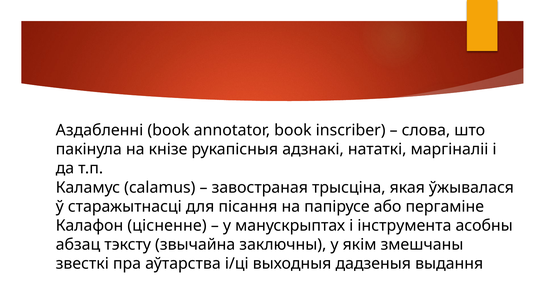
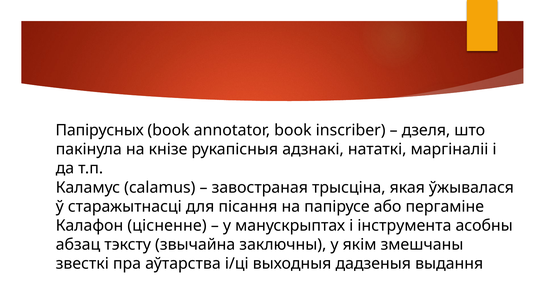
Аздабленні: Аздабленні -> Папірусных
слова: слова -> дзеля
